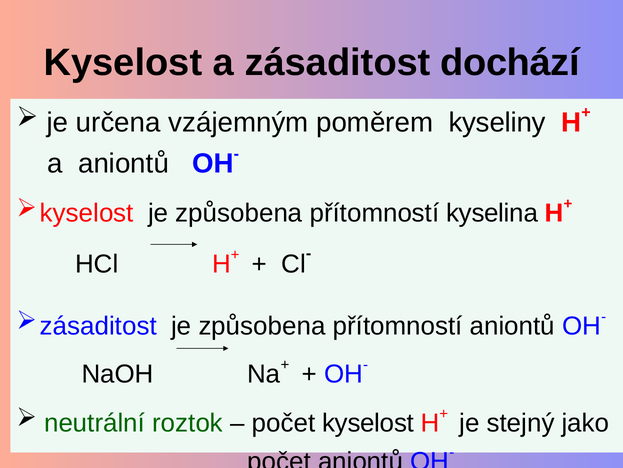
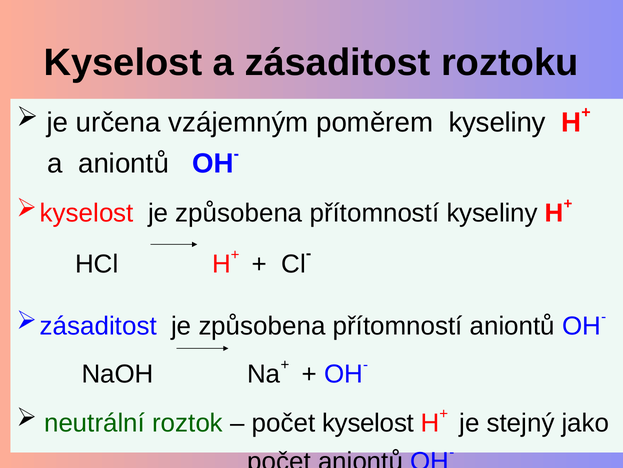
dochází: dochází -> roztoku
přítomností kyselina: kyselina -> kyseliny
